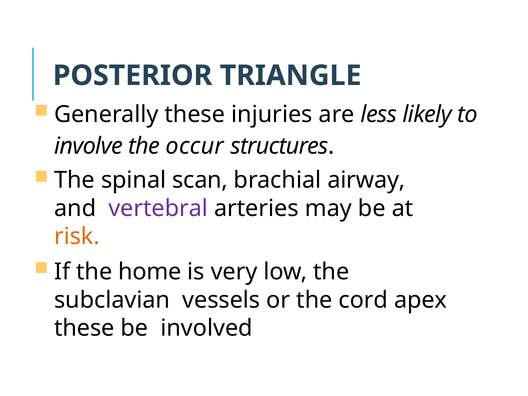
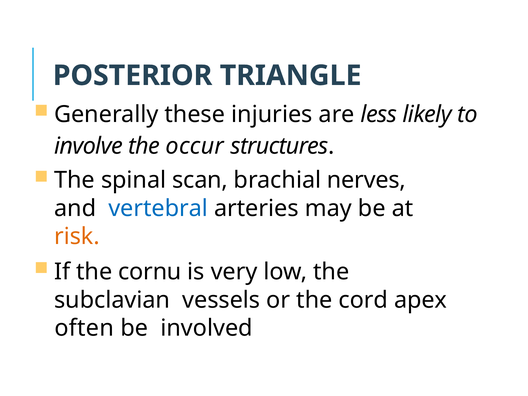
airway: airway -> nerves
vertebral colour: purple -> blue
home: home -> cornu
these at (84, 328): these -> often
